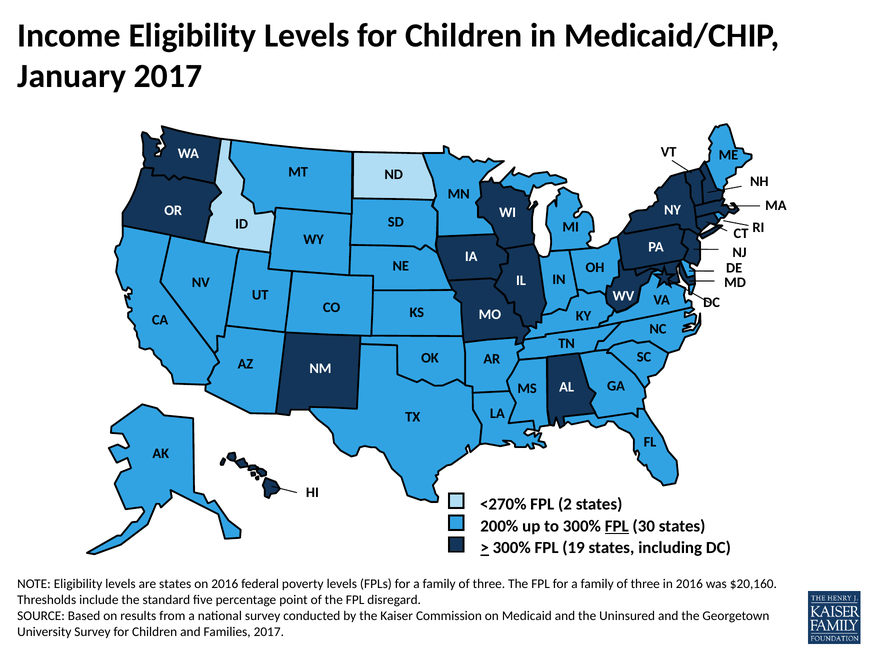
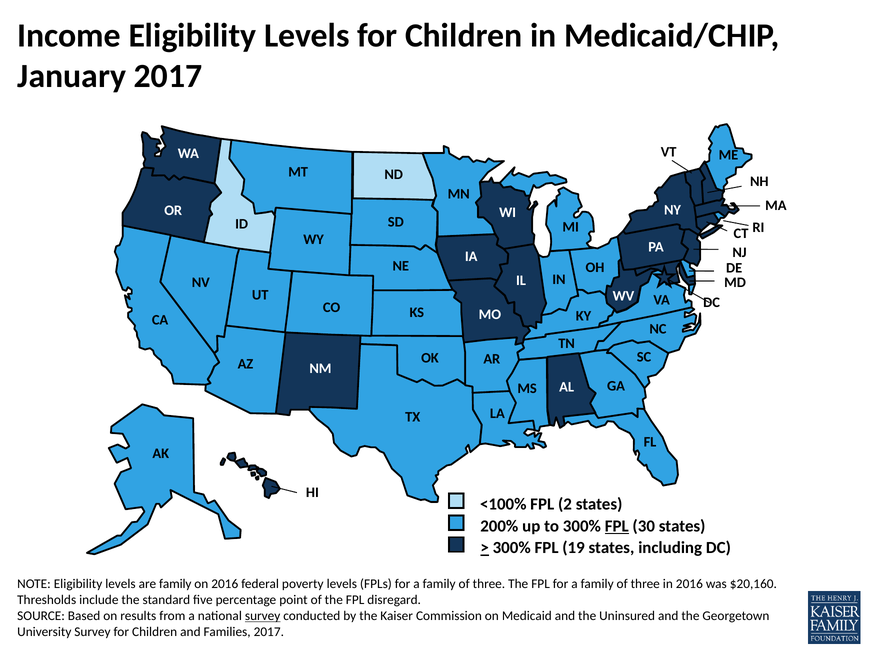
<270%: <270% -> <100%
are states: states -> family
survey at (263, 616) underline: none -> present
